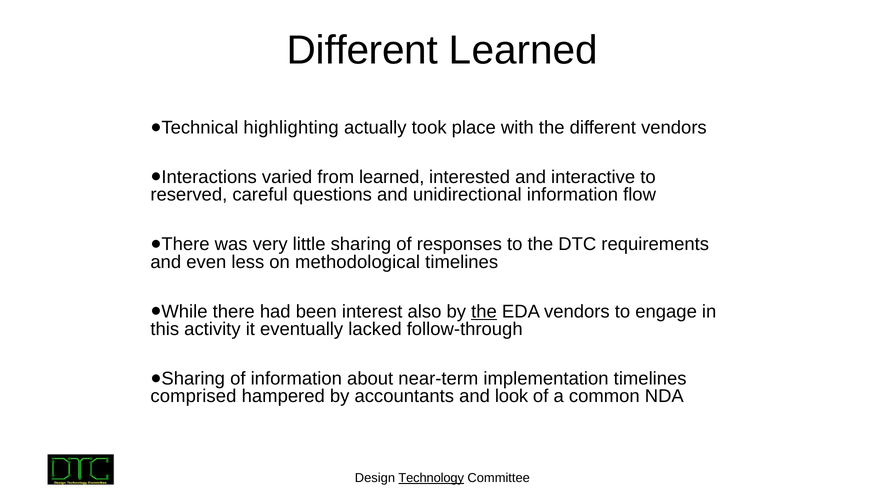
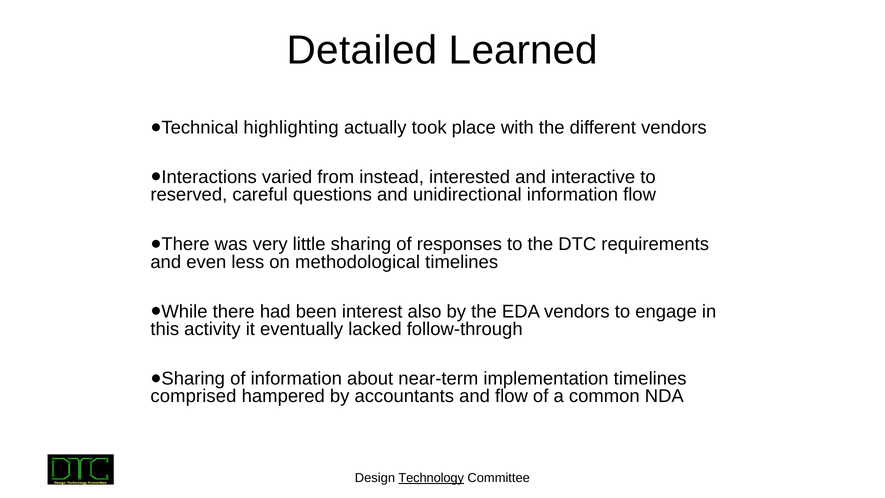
Different at (362, 50): Different -> Detailed
from learned: learned -> instead
the at (484, 311) underline: present -> none
and look: look -> flow
